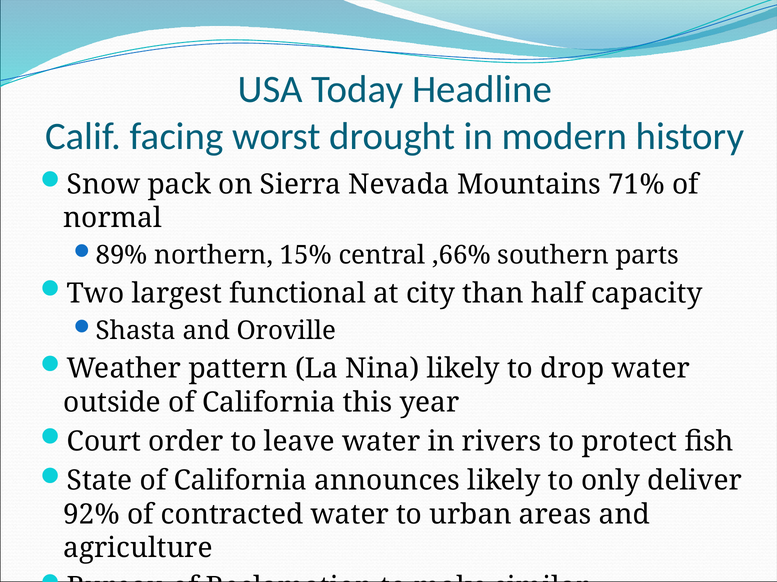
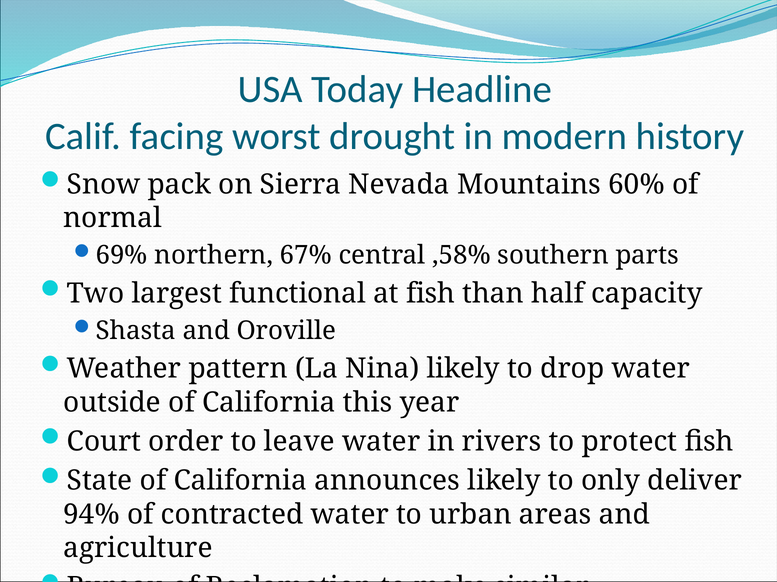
71%: 71% -> 60%
89%: 89% -> 69%
15%: 15% -> 67%
,66%: ,66% -> ,58%
at city: city -> fish
92%: 92% -> 94%
